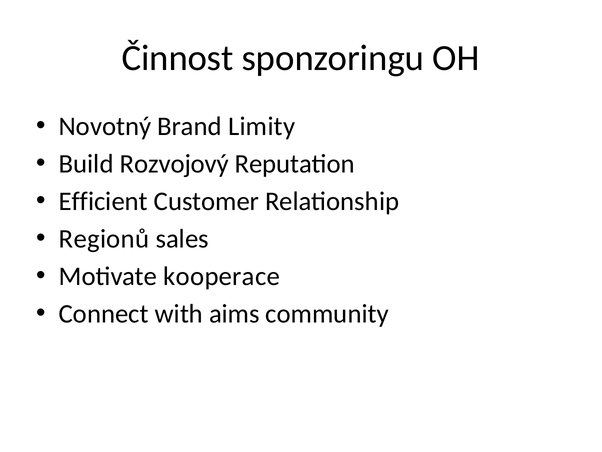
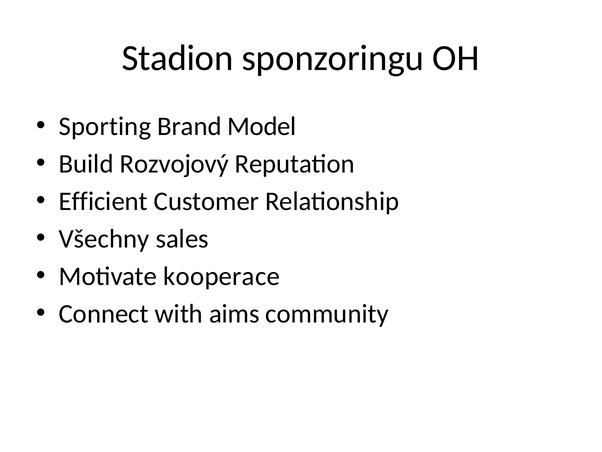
Činnost: Činnost -> Stadion
Novotný: Novotný -> Sporting
Limity: Limity -> Model
Regionů: Regionů -> Všechny
